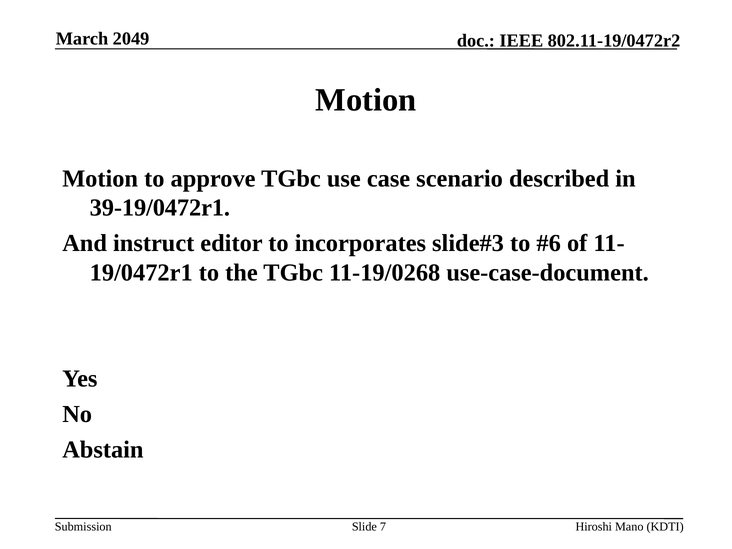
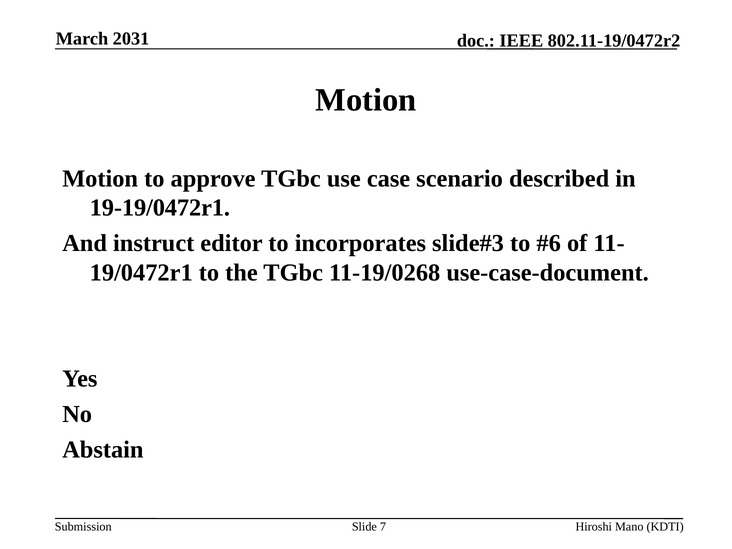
2049: 2049 -> 2031
39-19/0472r1: 39-19/0472r1 -> 19-19/0472r1
